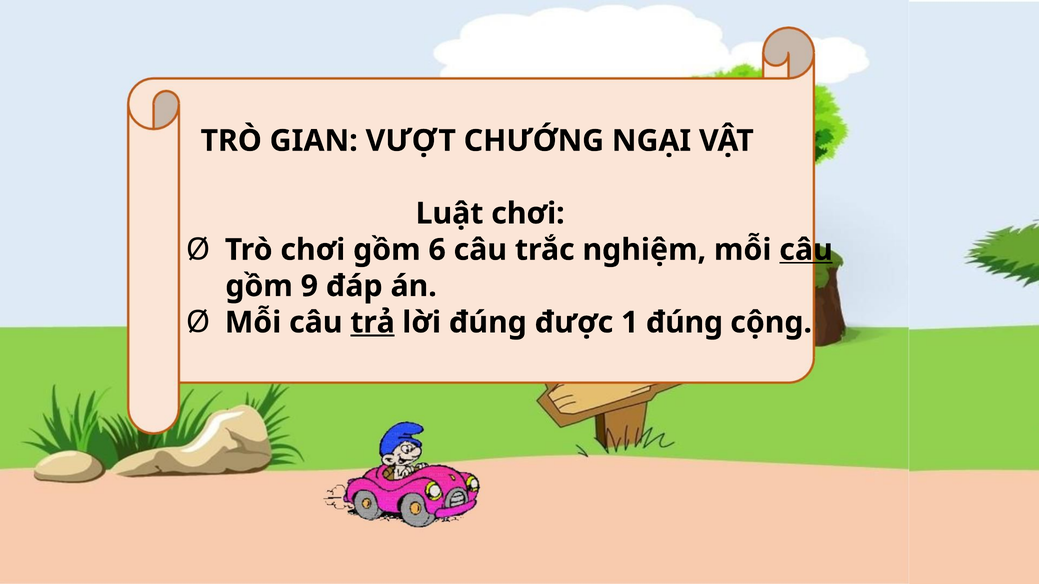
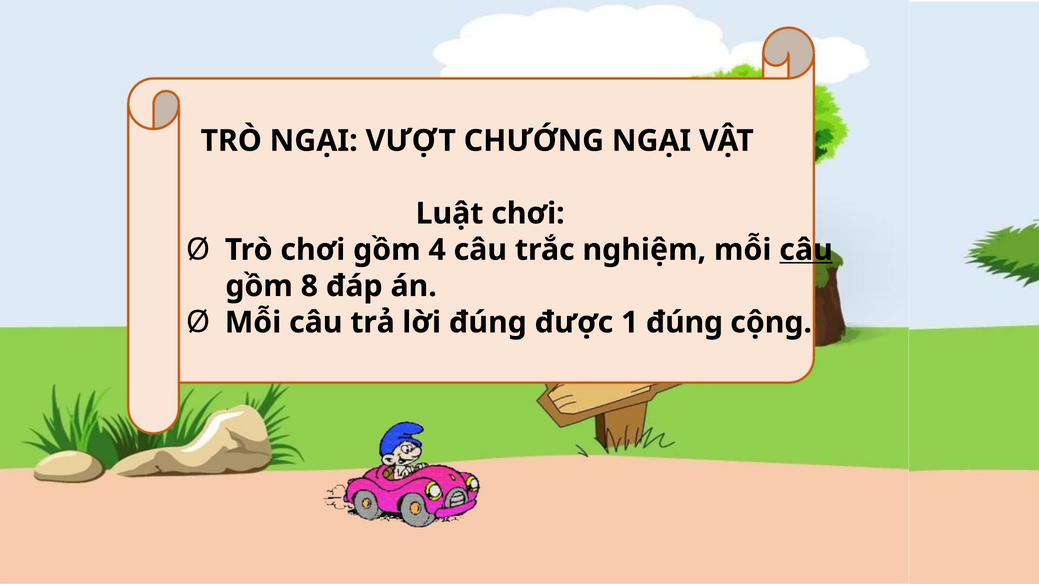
TRÒ GIAN: GIAN -> NGẠI
6: 6 -> 4
9: 9 -> 8
trả underline: present -> none
